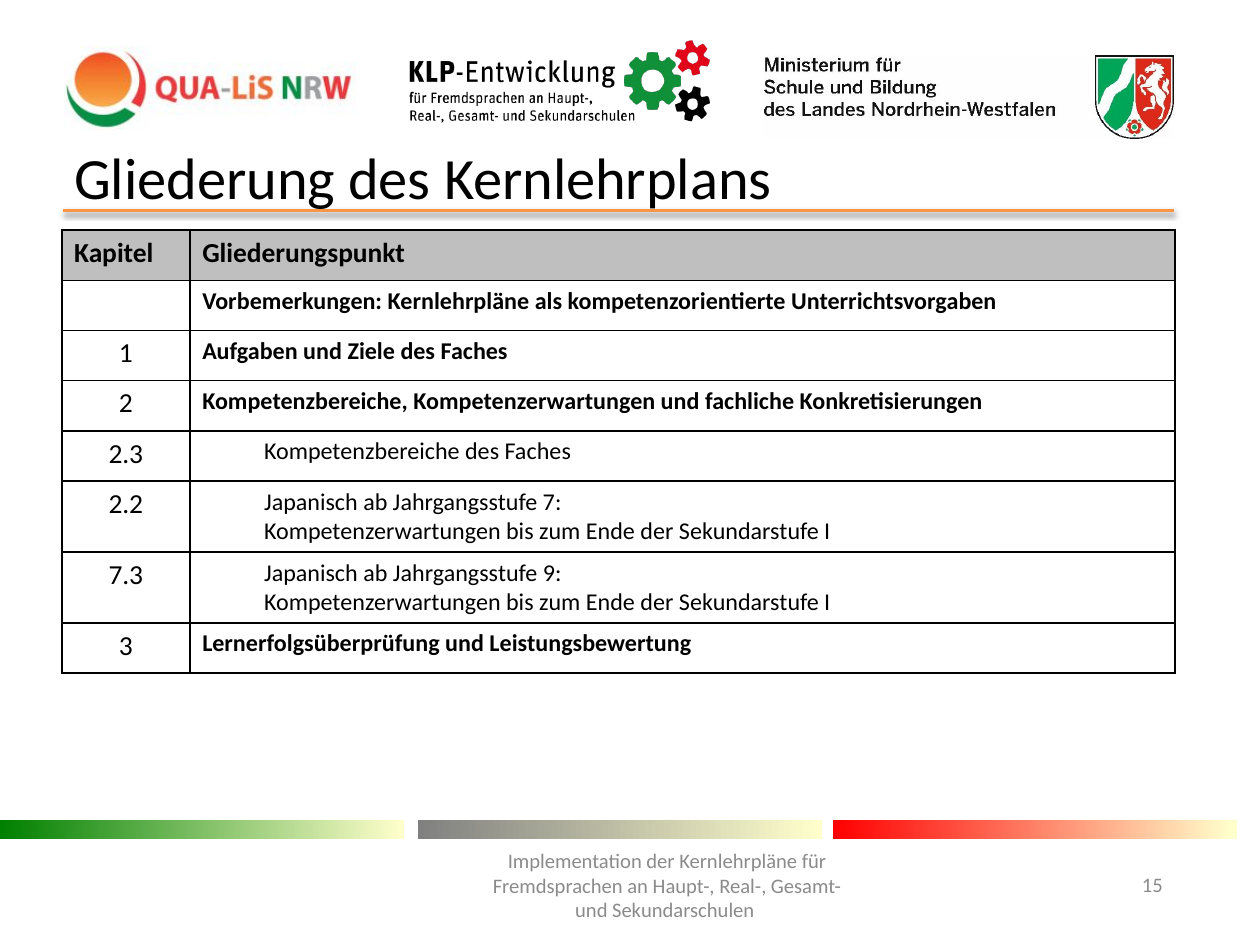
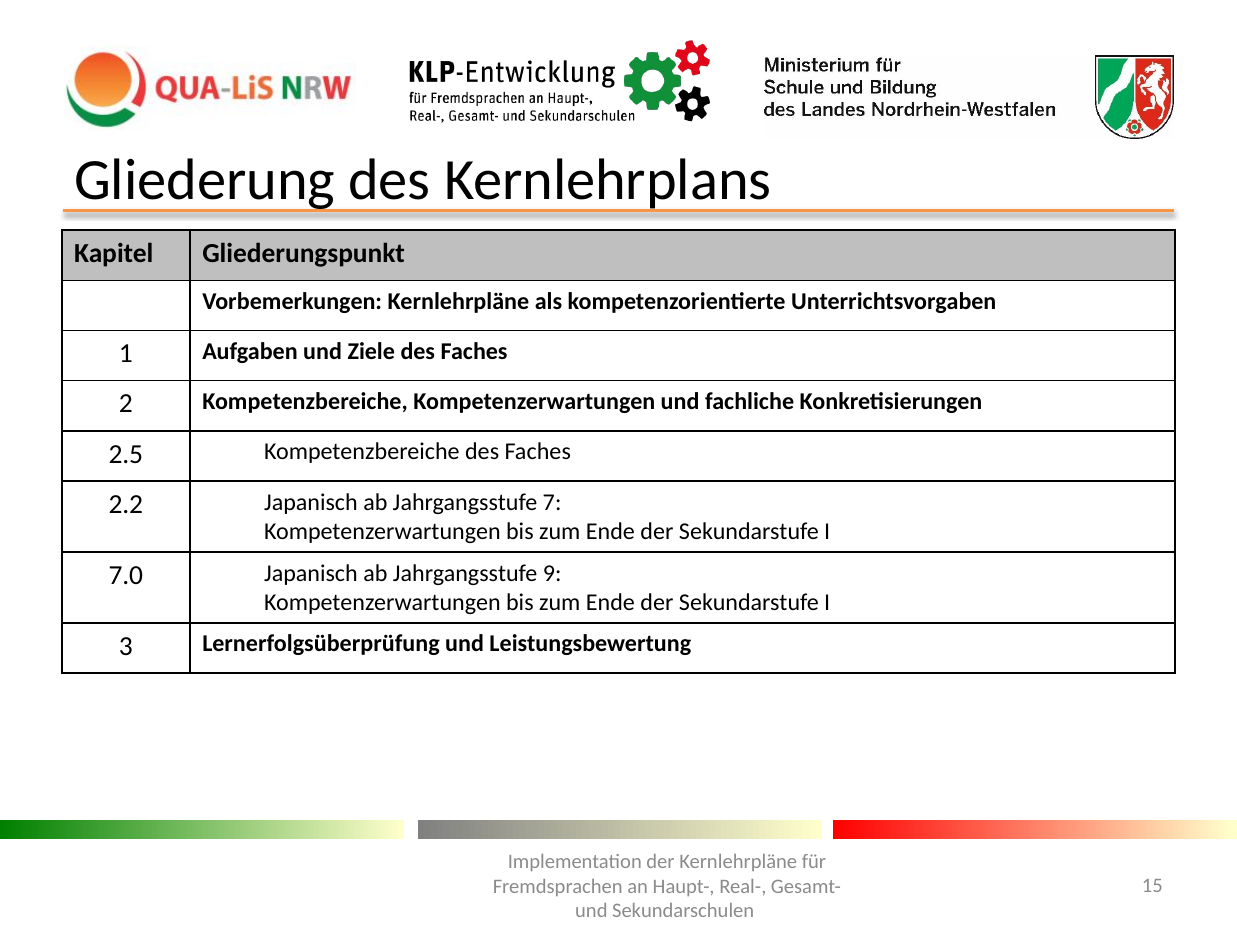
2.3: 2.3 -> 2.5
7.3: 7.3 -> 7.0
